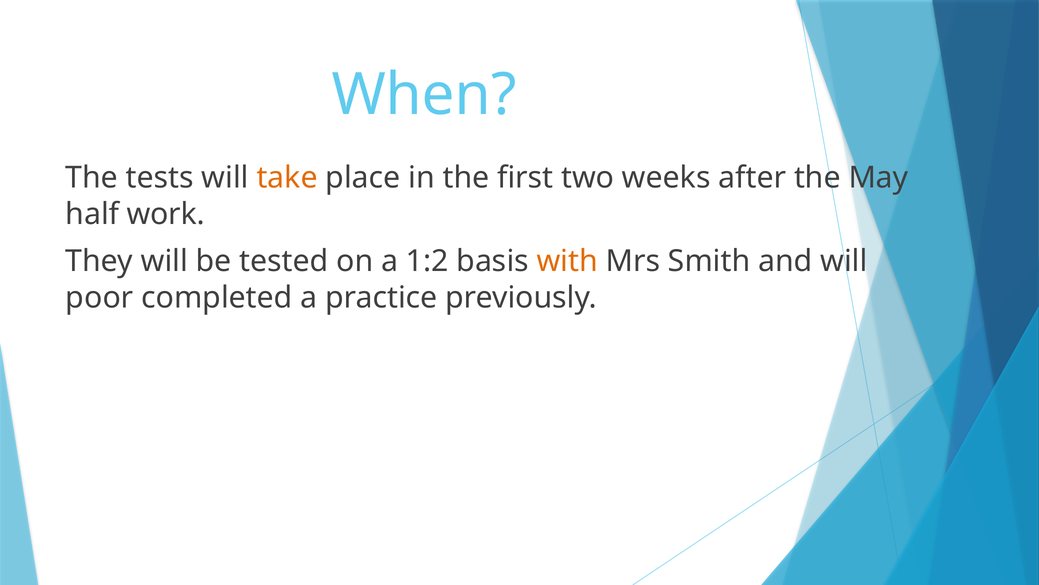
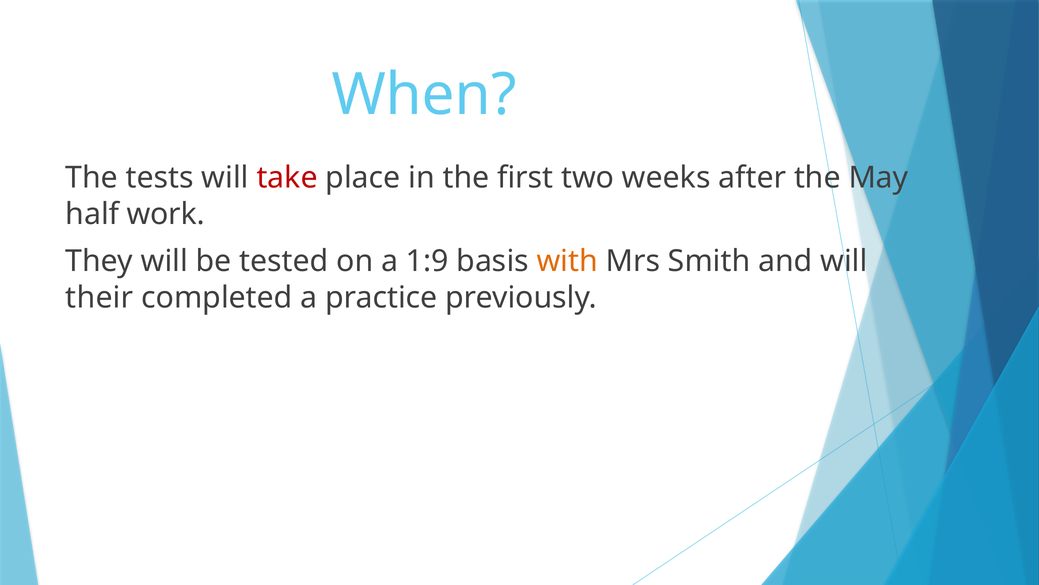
take colour: orange -> red
1:2: 1:2 -> 1:9
poor: poor -> their
